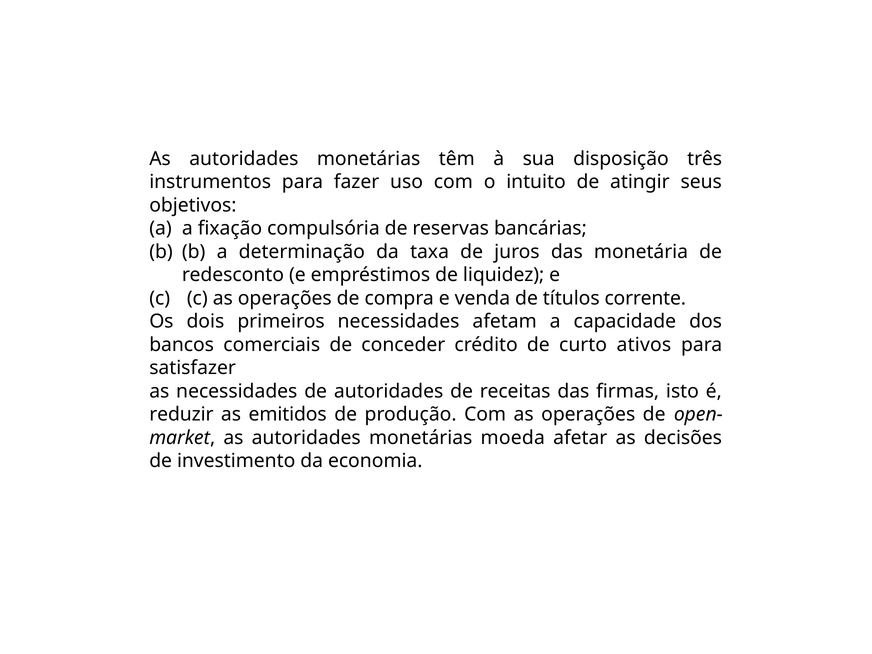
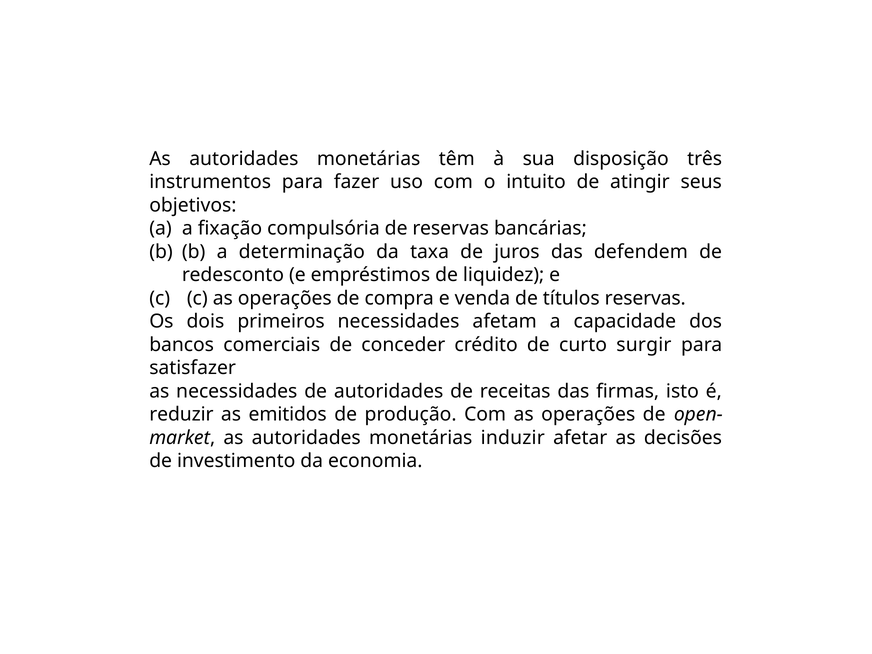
monetária: monetária -> defendem
títulos corrente: corrente -> reservas
ativos: ativos -> surgir
moeda: moeda -> induzir
